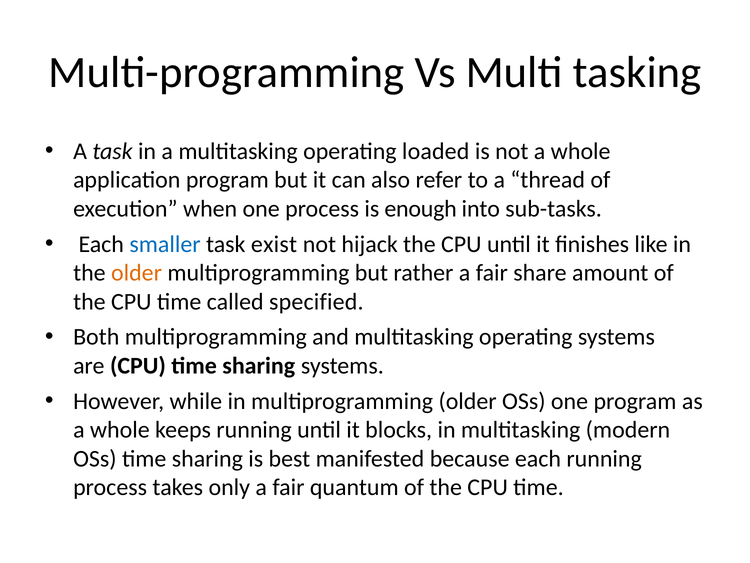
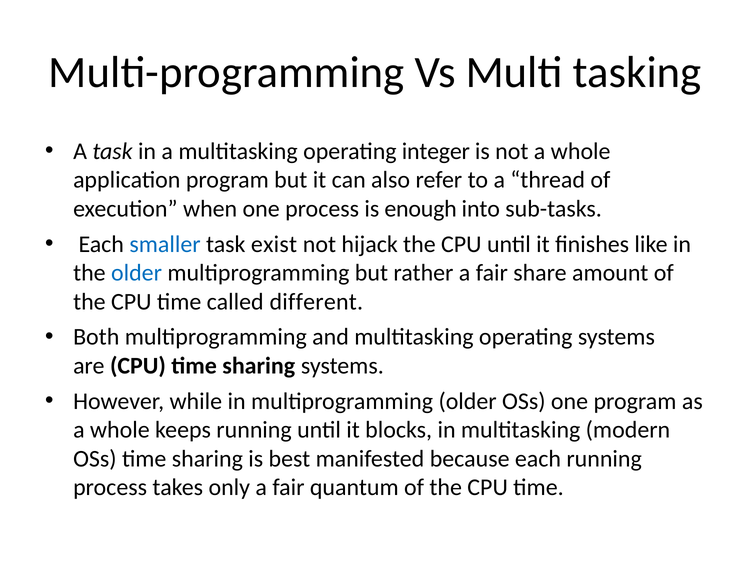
loaded: loaded -> integer
older at (137, 273) colour: orange -> blue
specified: specified -> different
